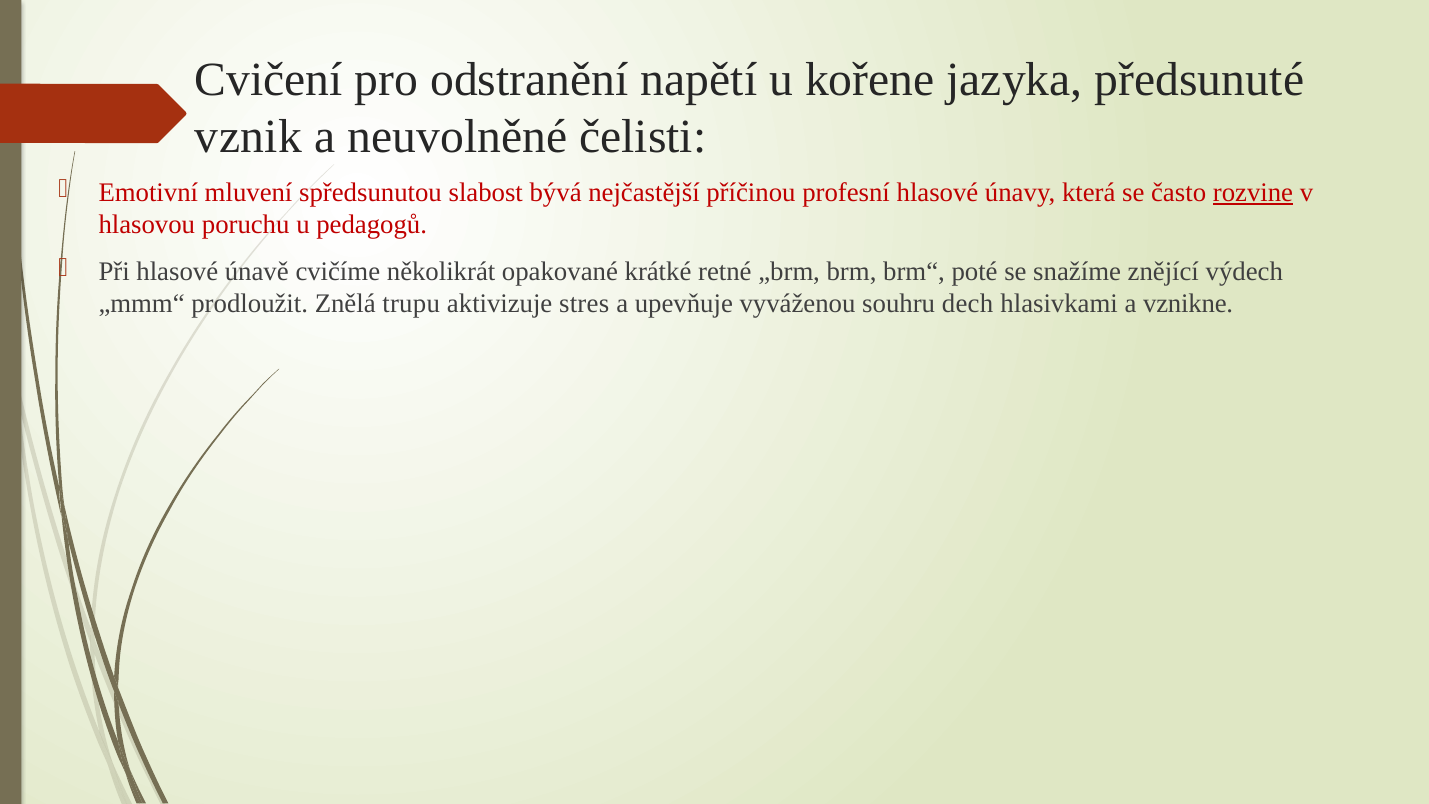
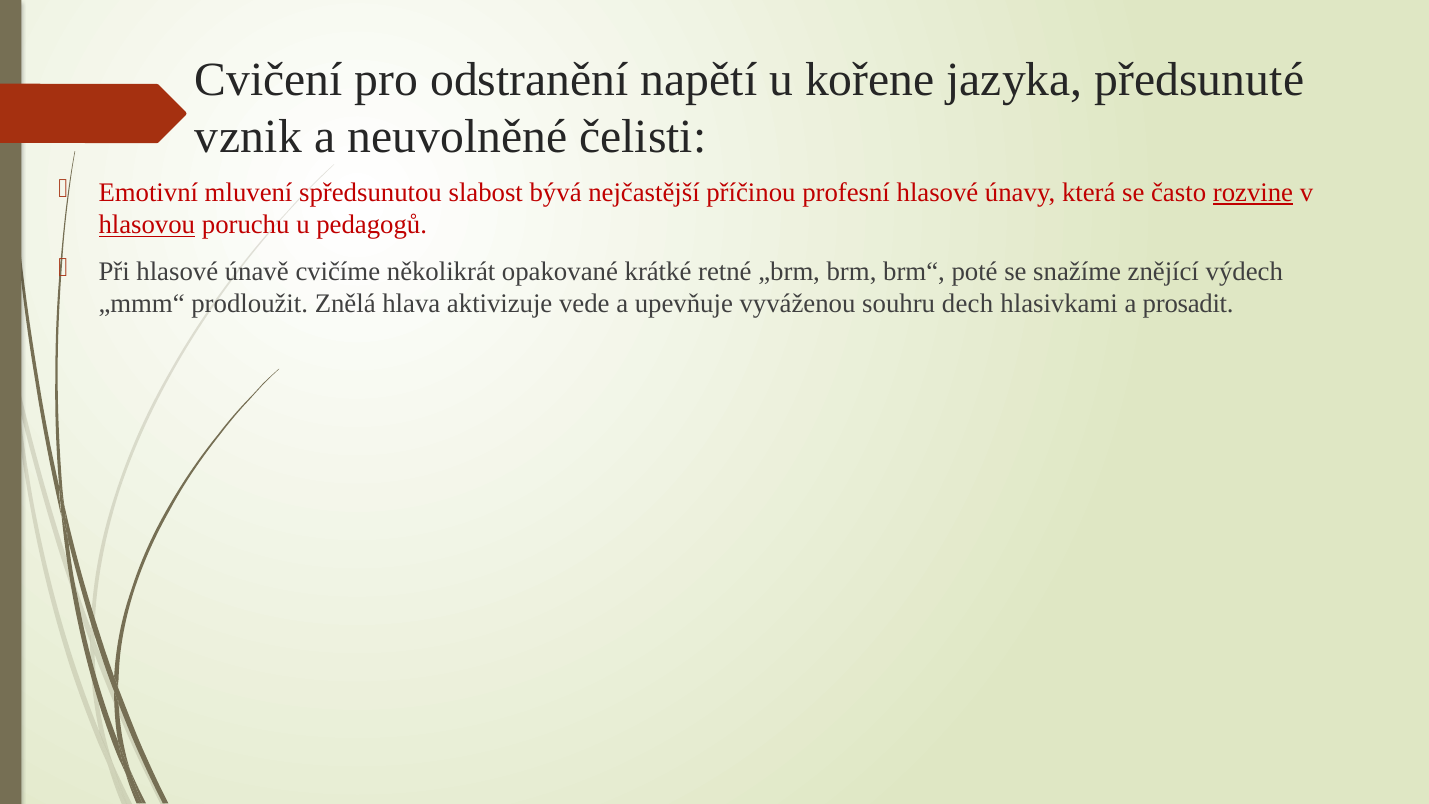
hlasovou underline: none -> present
trupu: trupu -> hlava
stres: stres -> vede
vznikne: vznikne -> prosadit
